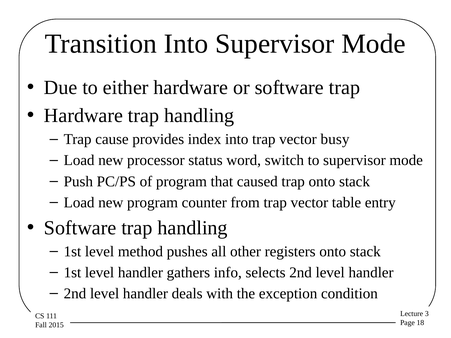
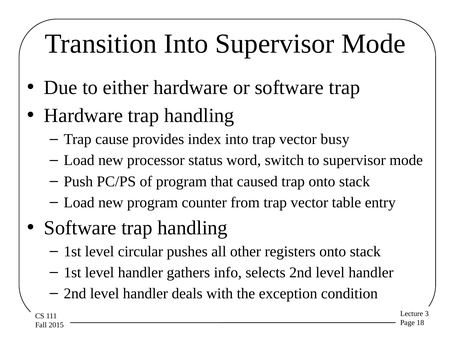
method: method -> circular
